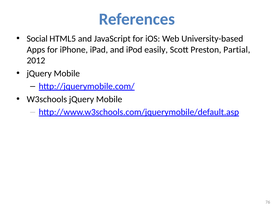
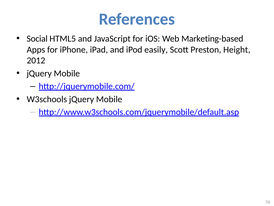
University-based: University-based -> Marketing-based
Partial: Partial -> Height
